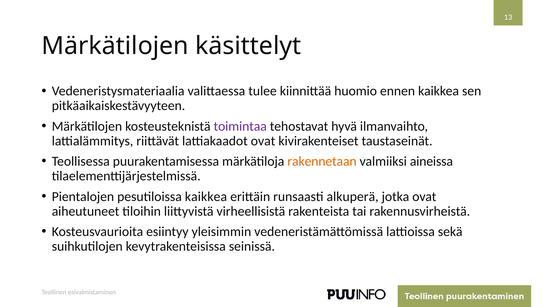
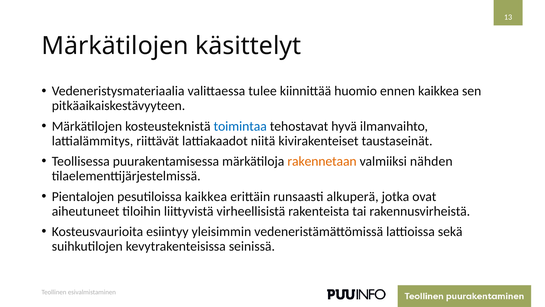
toimintaa colour: purple -> blue
lattiakaadot ovat: ovat -> niitä
aineissa: aineissa -> nähden
